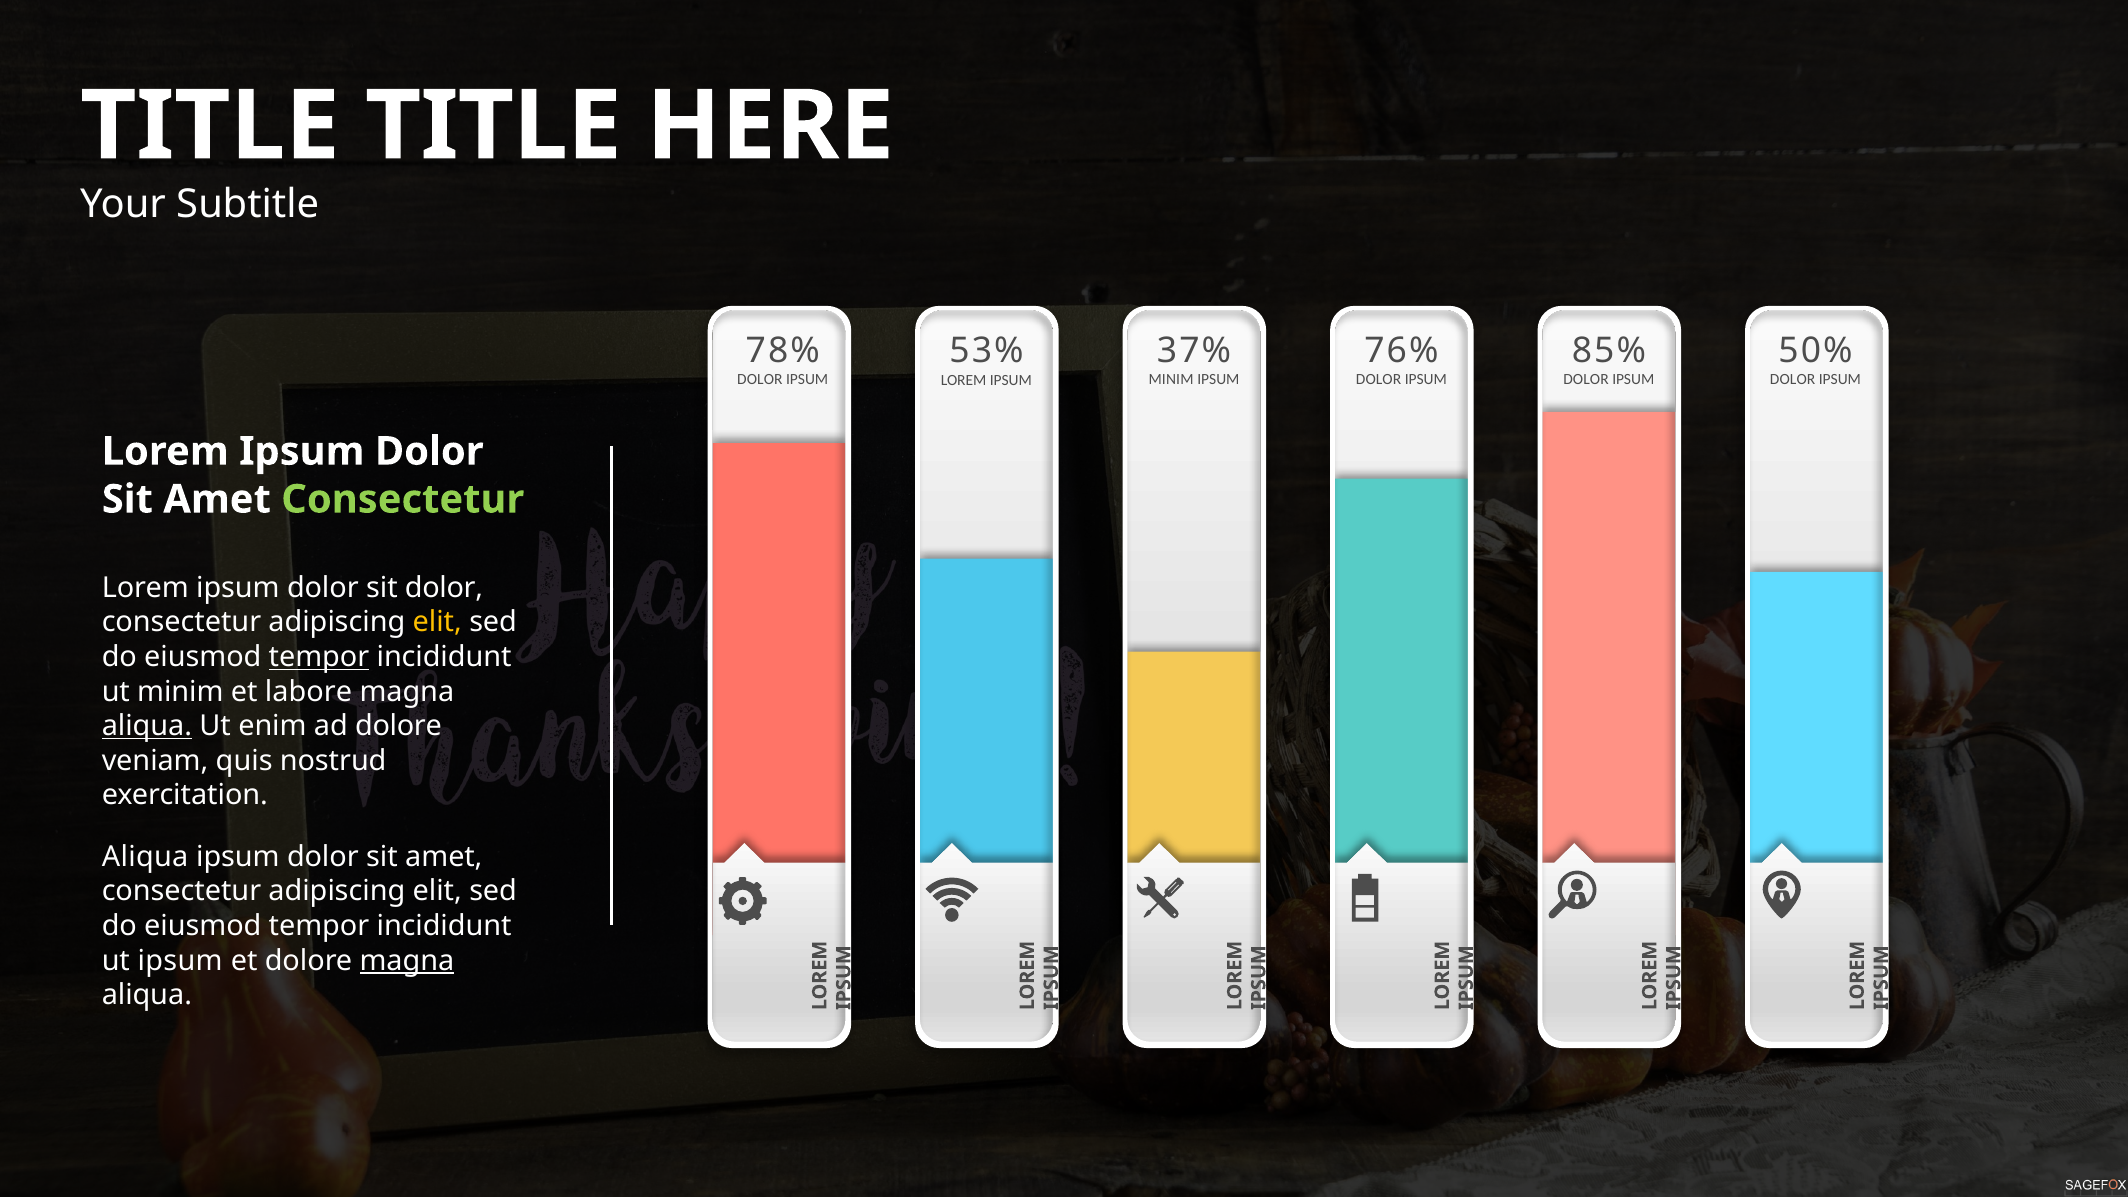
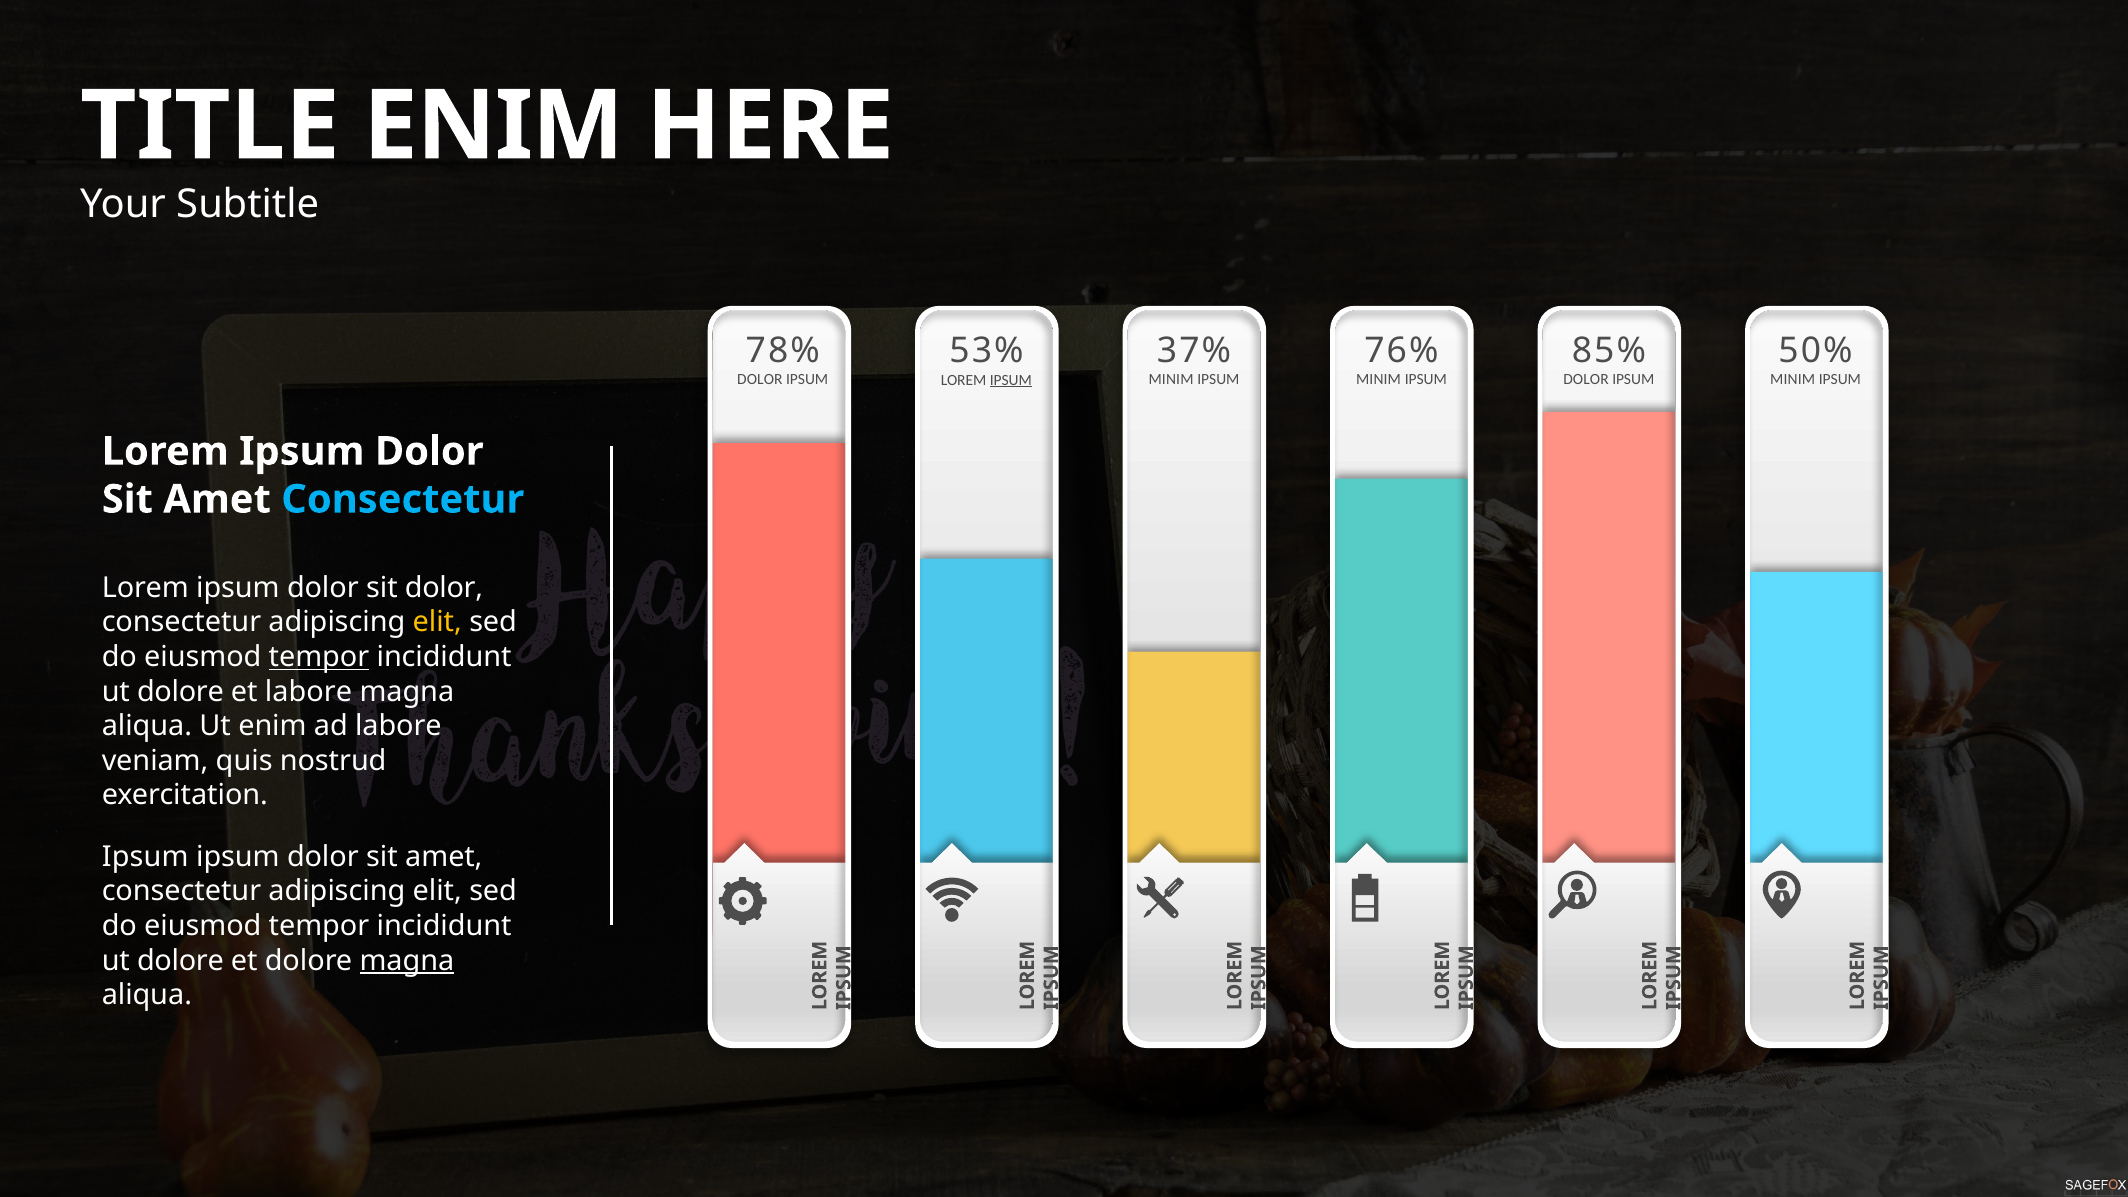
TITLE at (493, 126): TITLE -> ENIM
DOLOR at (1379, 380): DOLOR -> MINIM
DOLOR at (1793, 380): DOLOR -> MINIM
IPSUM at (1011, 380) underline: none -> present
Consectetur at (403, 499) colour: light green -> light blue
minim at (180, 692): minim -> dolore
aliqua at (147, 726) underline: present -> none
ad dolore: dolore -> labore
Aliqua at (145, 857): Aliqua -> Ipsum
ipsum at (180, 961): ipsum -> dolore
